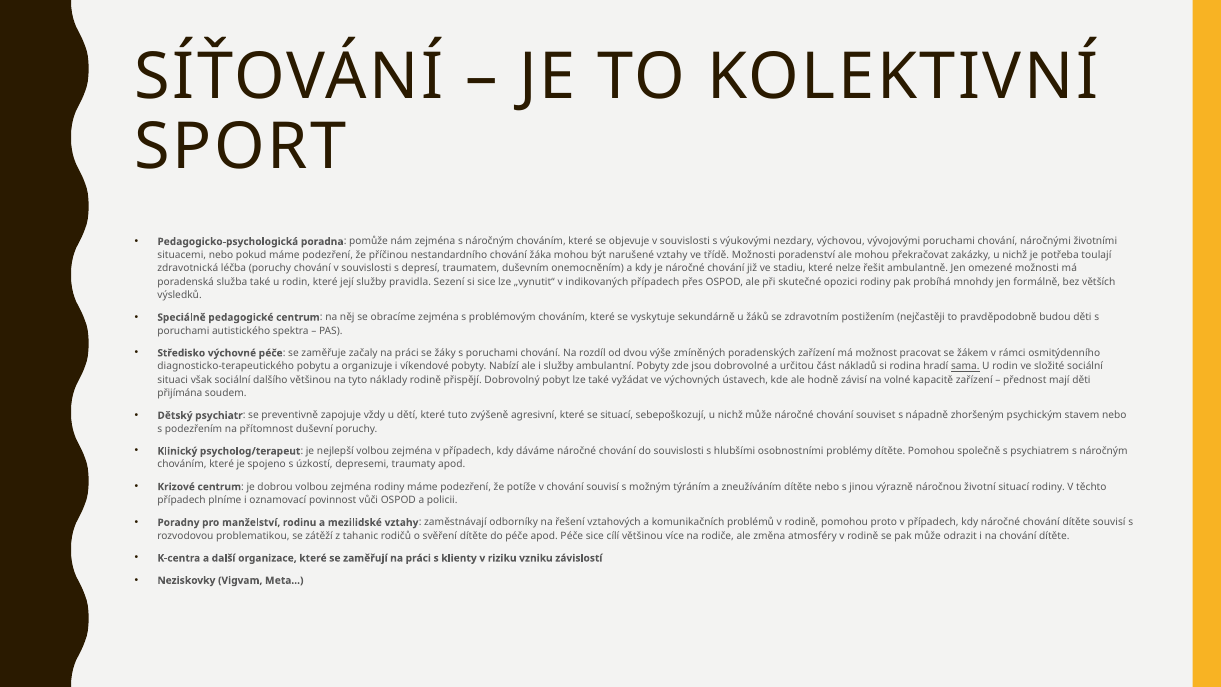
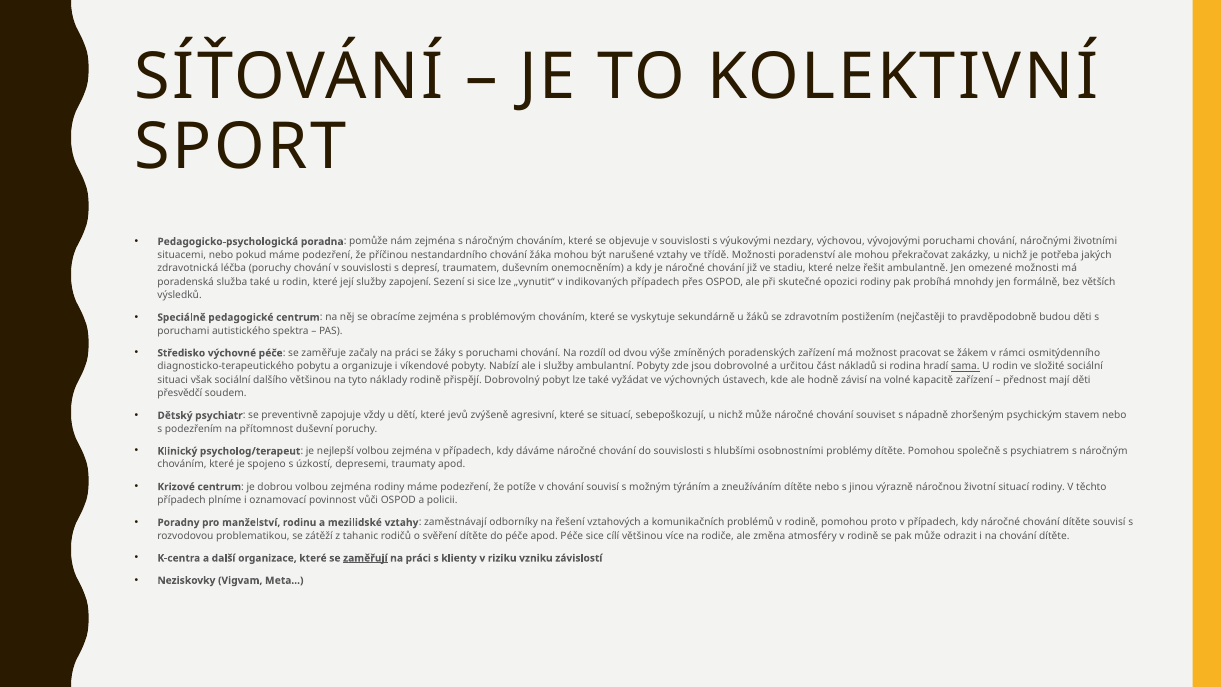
toulají: toulají -> jakých
pravidla: pravidla -> zapojení
přijímána: přijímána -> přesvědčí
tuto: tuto -> jevů
zaměřují underline: none -> present
